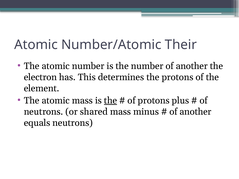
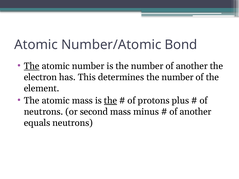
Their: Their -> Bond
The at (32, 66) underline: none -> present
determines the protons: protons -> number
shared: shared -> second
